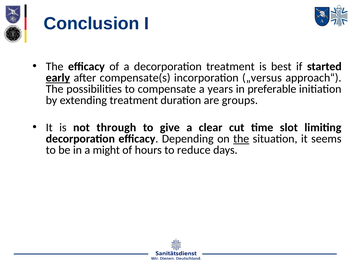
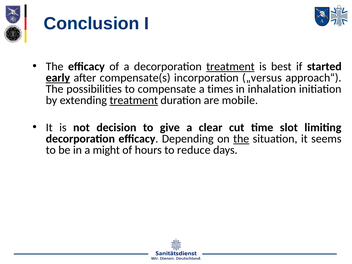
treatment at (230, 67) underline: none -> present
years: years -> times
preferable: preferable -> inhalation
treatment at (134, 100) underline: none -> present
groups: groups -> mobile
through: through -> decision
